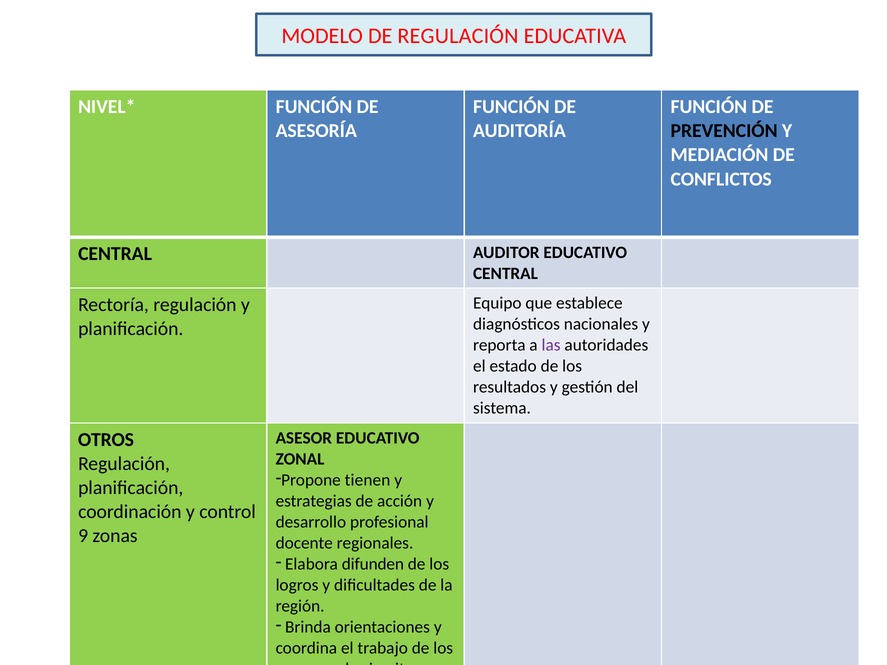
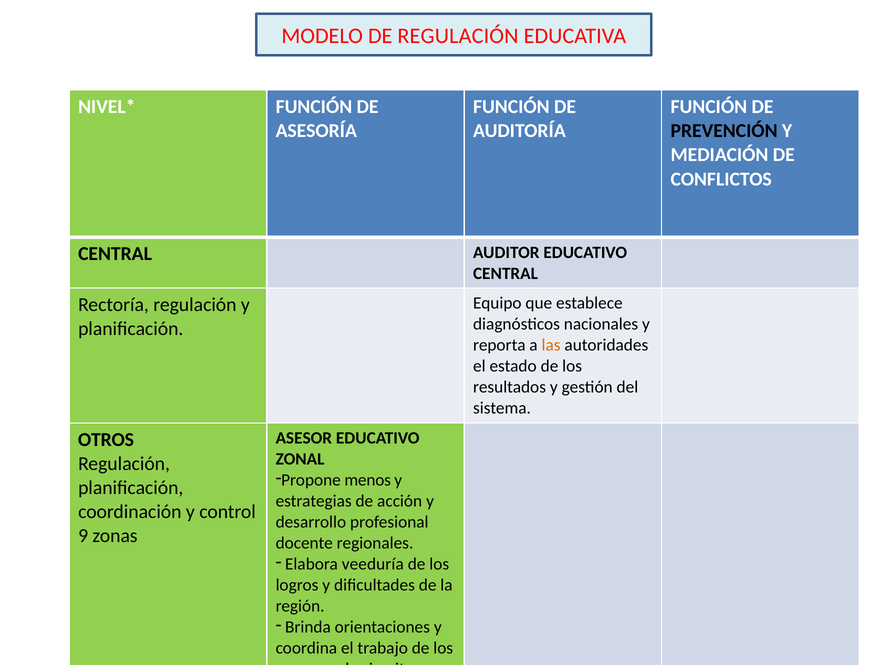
las at (551, 345) colour: purple -> orange
Propone tienen: tienen -> menos
Elabora difunden: difunden -> veeduría
